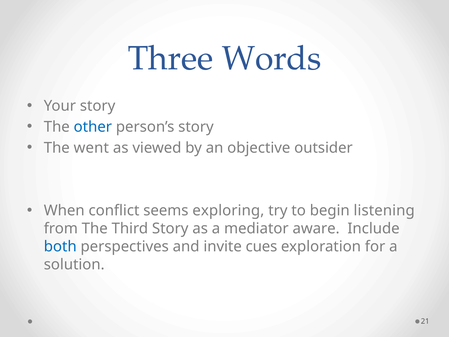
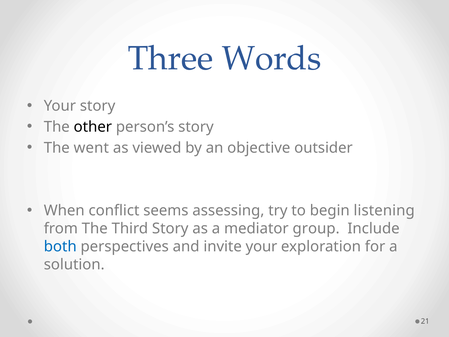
other colour: blue -> black
exploring: exploring -> assessing
aware: aware -> group
invite cues: cues -> your
